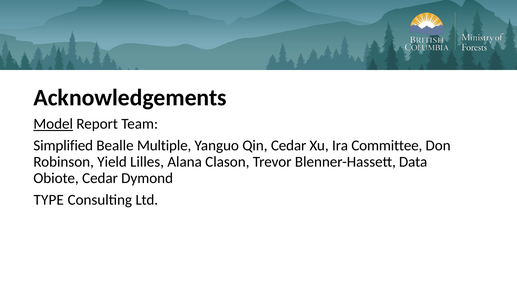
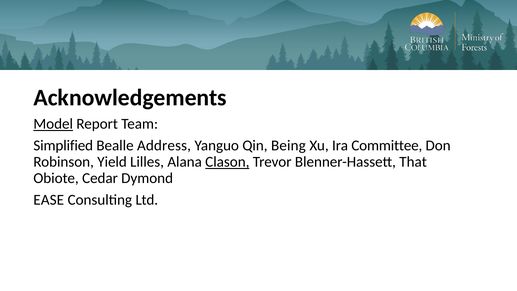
Multiple: Multiple -> Address
Qin Cedar: Cedar -> Being
Clason underline: none -> present
Data: Data -> That
TYPE: TYPE -> EASE
